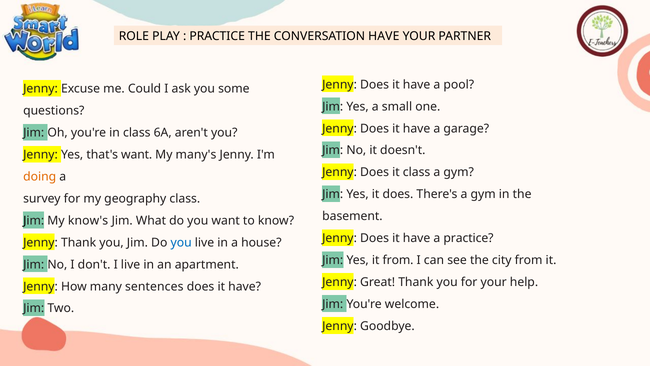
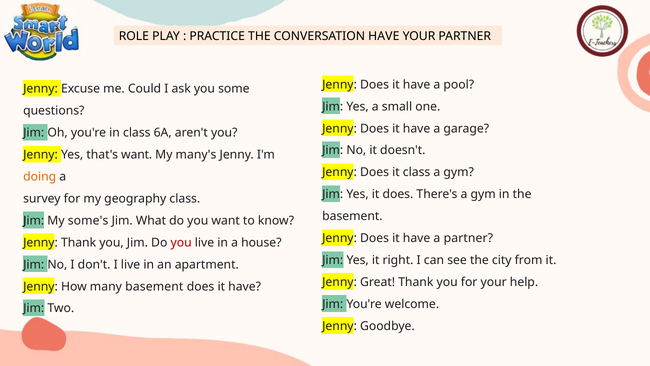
know's: know's -> some's
a practice: practice -> partner
you at (181, 242) colour: blue -> red
it from: from -> right
many sentences: sentences -> basement
